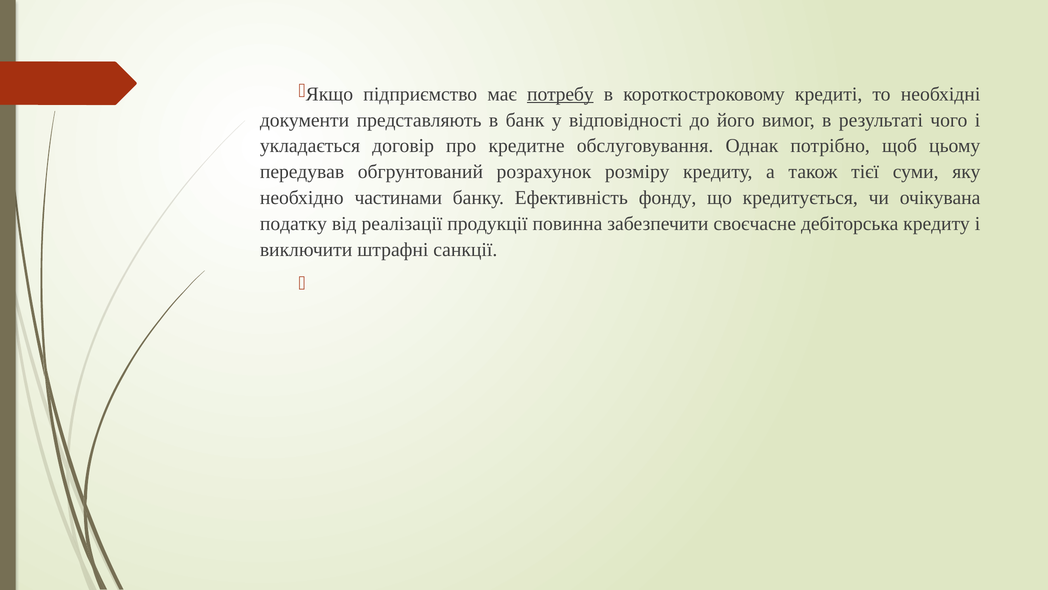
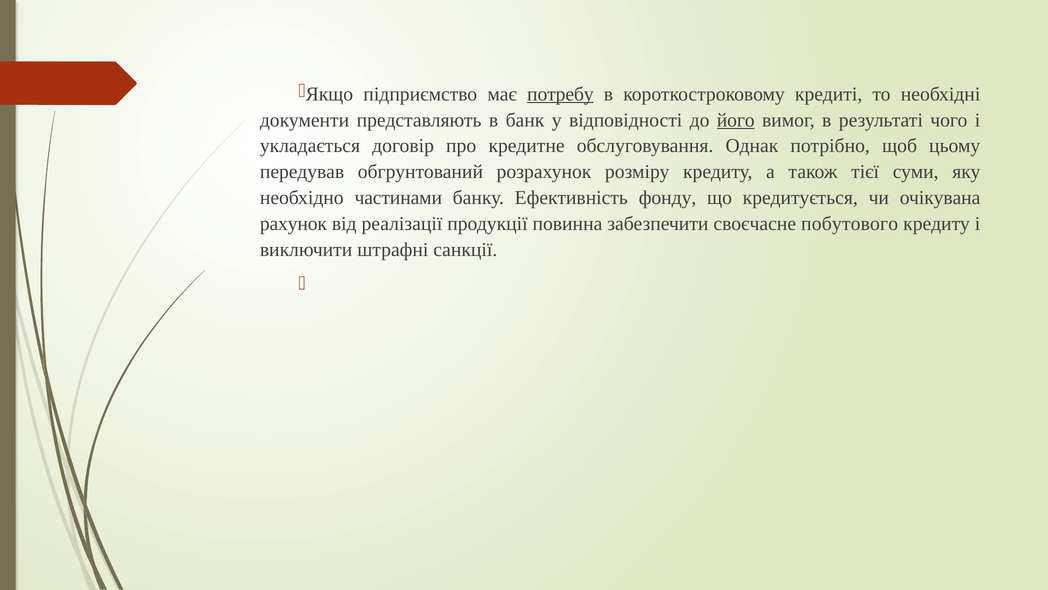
його underline: none -> present
податку: податку -> рахунок
дебіторська: дебіторська -> побутового
